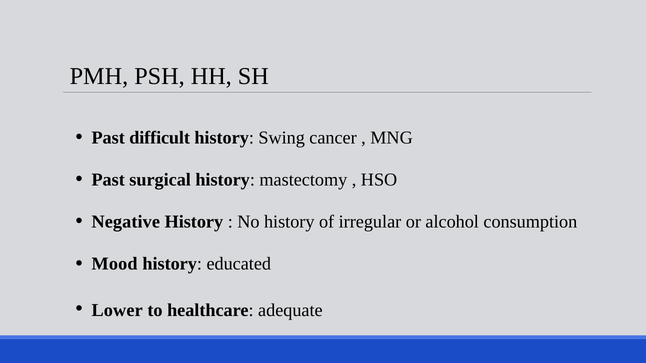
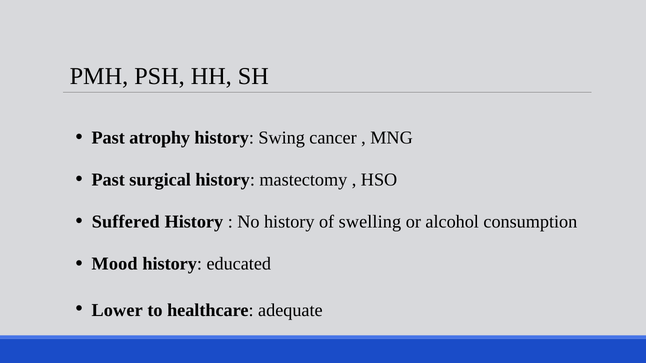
difficult: difficult -> atrophy
Negative: Negative -> Suffered
irregular: irregular -> swelling
